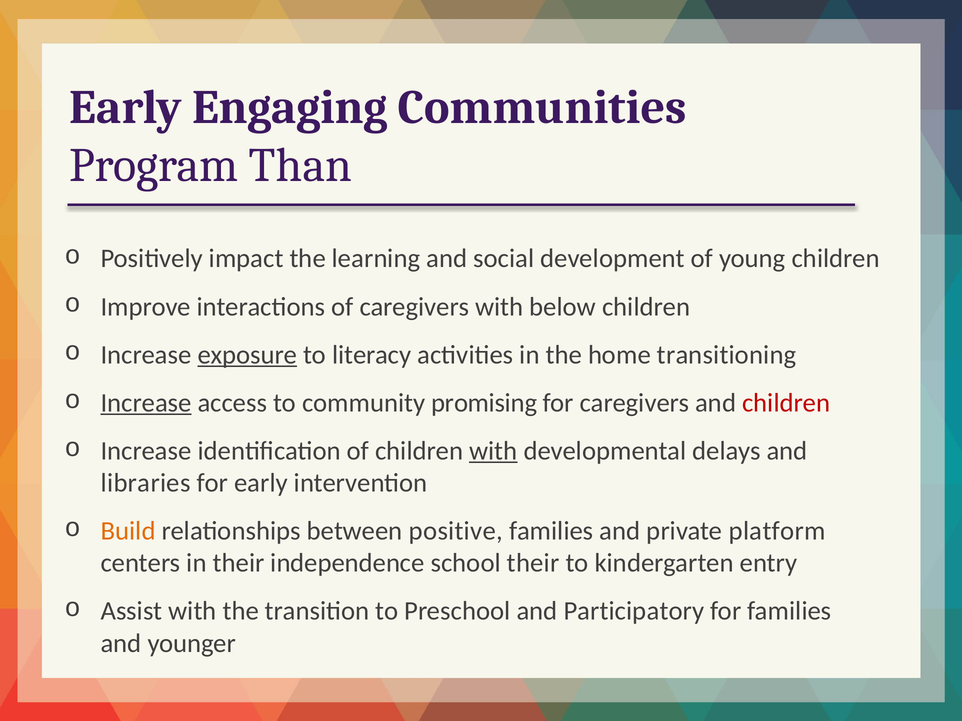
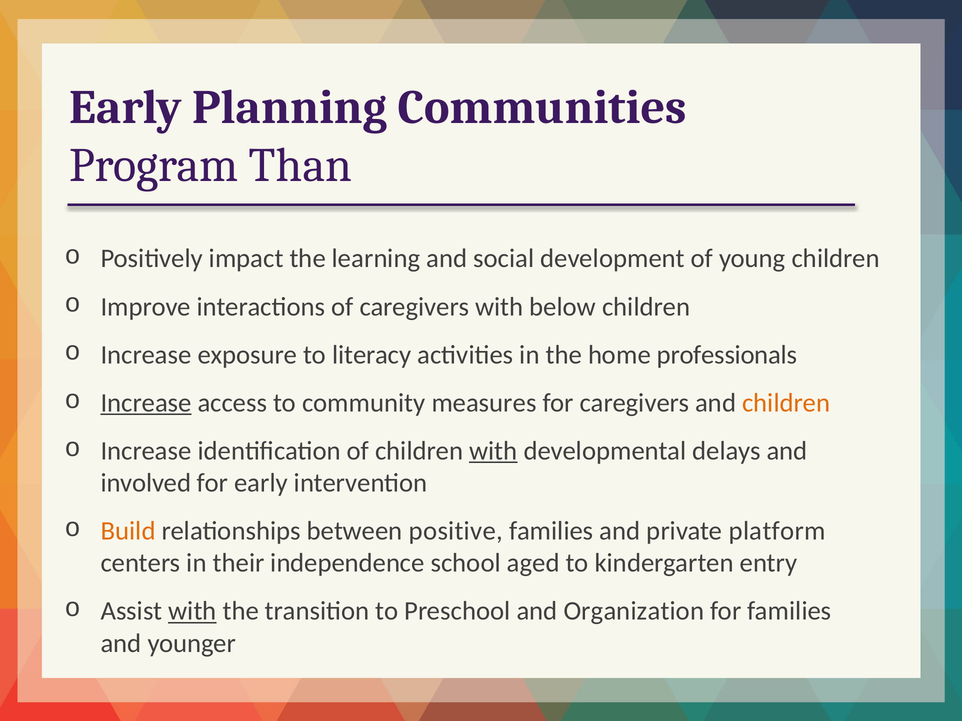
Engaging: Engaging -> Planning
exposure underline: present -> none
transitioning: transitioning -> professionals
promising: promising -> measures
children at (786, 403) colour: red -> orange
libraries: libraries -> involved
school their: their -> aged
with at (192, 612) underline: none -> present
Participatory: Participatory -> Organization
